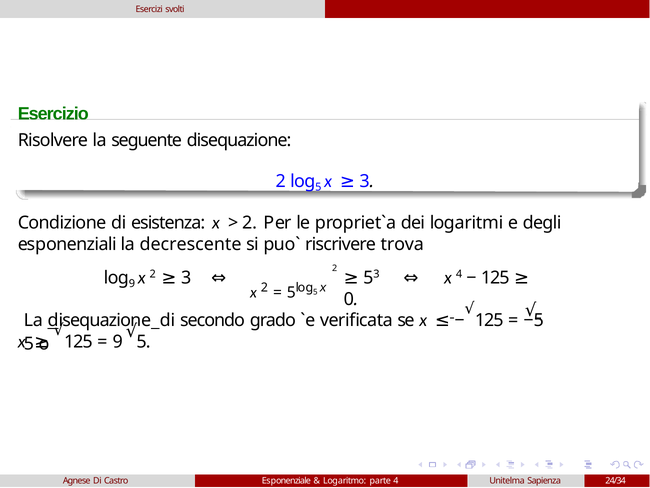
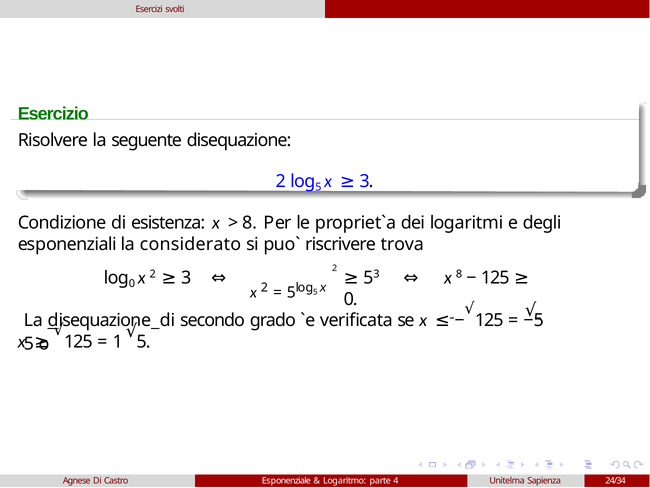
2 at (250, 223): 2 -> 8
decrescente: decrescente -> considerato
x 4: 4 -> 8
9 at (132, 284): 9 -> 0
9 at (118, 342): 9 -> 1
